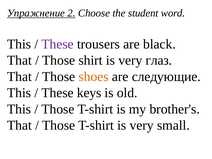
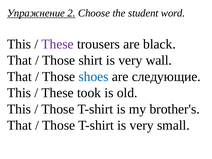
глаз: глаз -> wall
shoes colour: orange -> blue
keys: keys -> took
